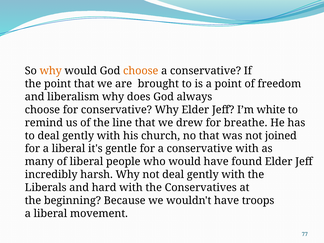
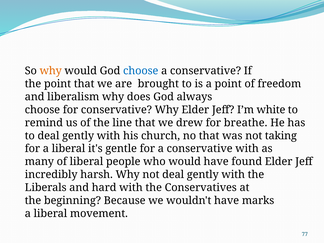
choose at (141, 71) colour: orange -> blue
joined: joined -> taking
troops: troops -> marks
